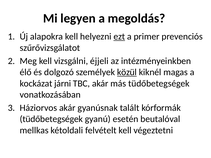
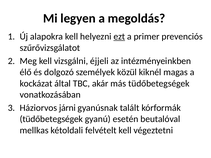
közül underline: present -> none
járni: járni -> által
Háziorvos akár: akár -> járni
